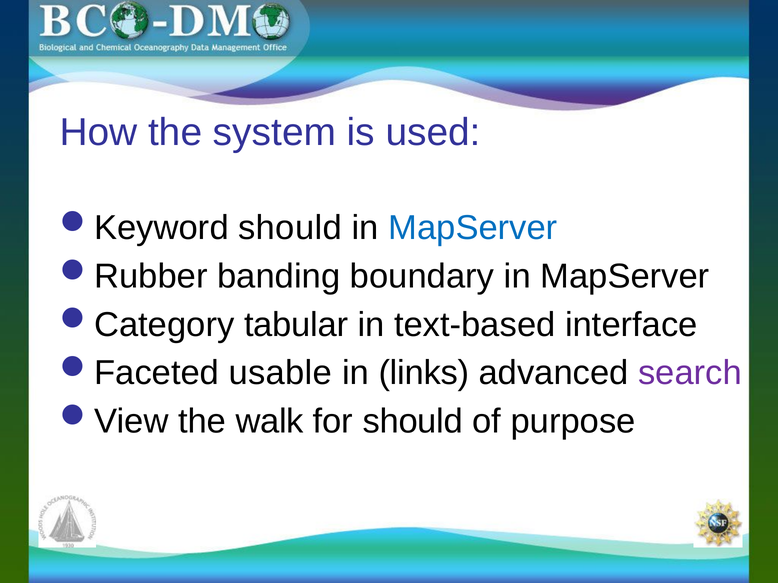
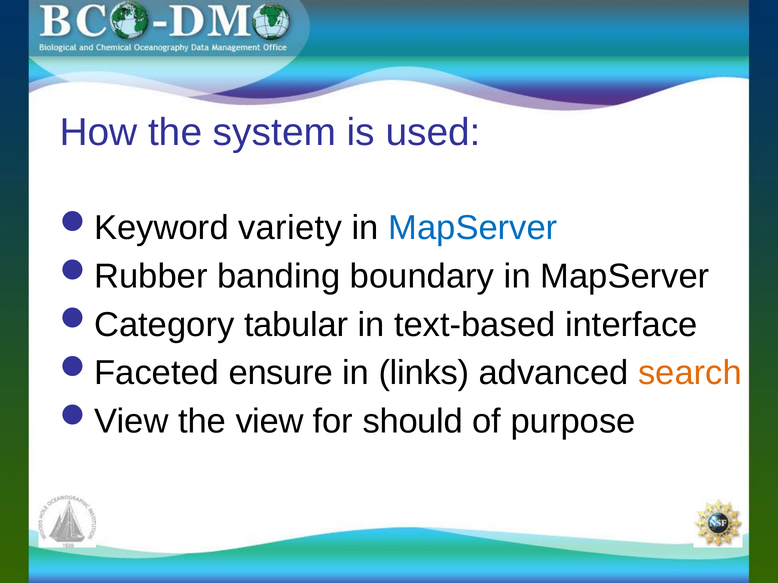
should at (290, 228): should -> variety
usable: usable -> ensure
search colour: purple -> orange
walk: walk -> view
